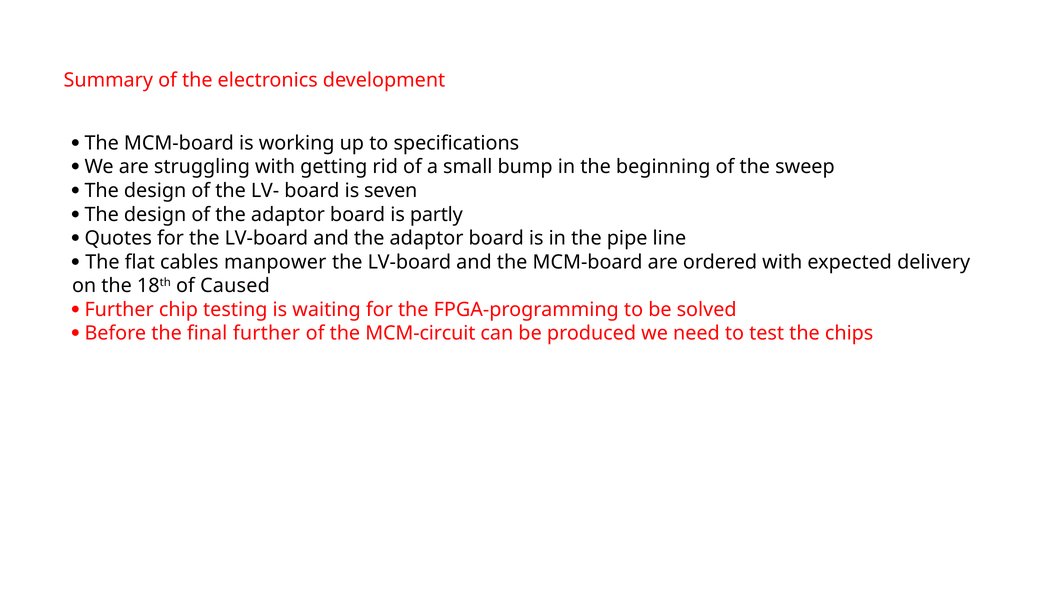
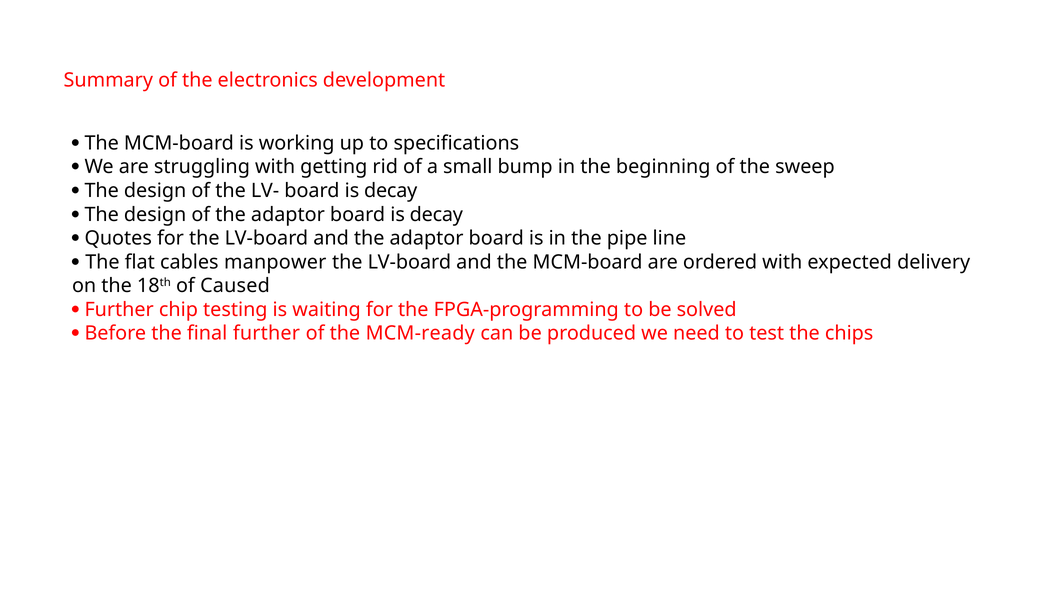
LV- board is seven: seven -> decay
adaptor board is partly: partly -> decay
MCM-circuit: MCM-circuit -> MCM-ready
